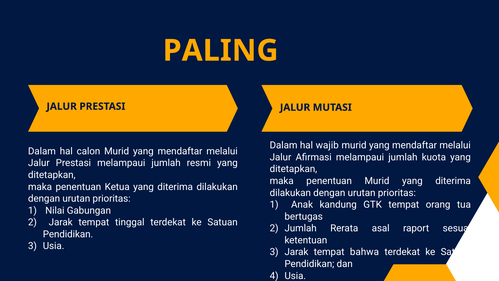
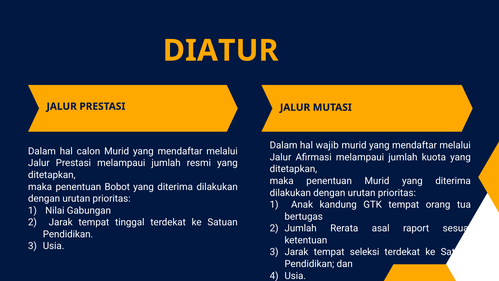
PALING: PALING -> DIATUR
Ketua: Ketua -> Bobot
bahwa: bahwa -> seleksi
